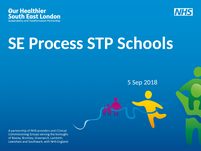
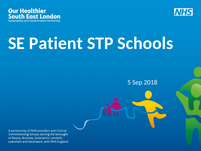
Process: Process -> Patient
